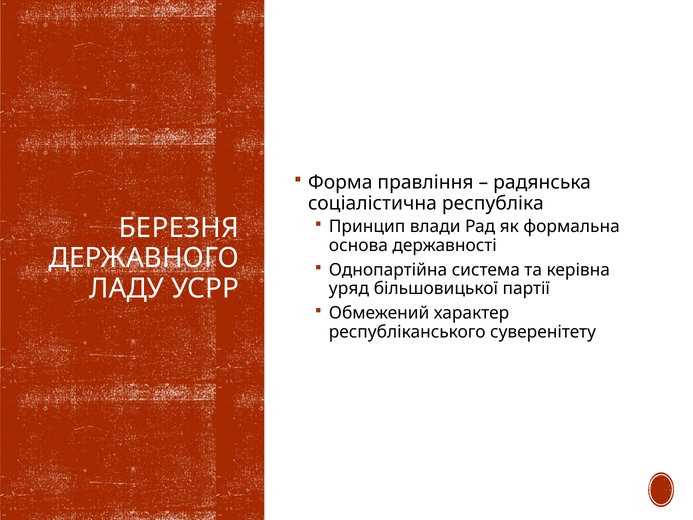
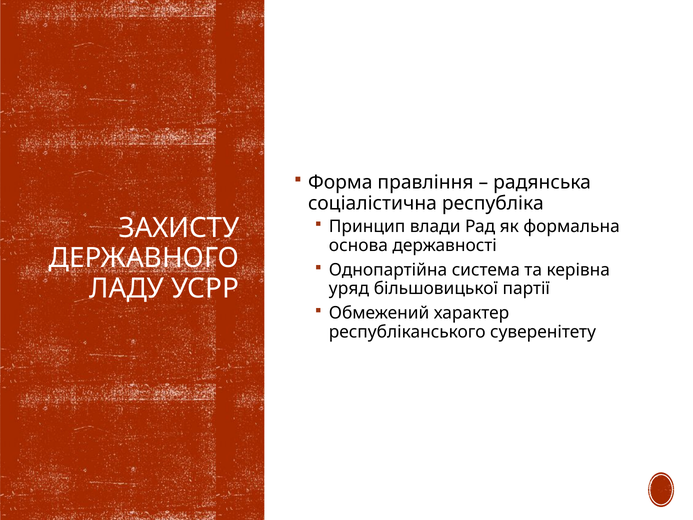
БЕРЕЗНЯ: БЕРЕЗНЯ -> ЗАХИСТУ
